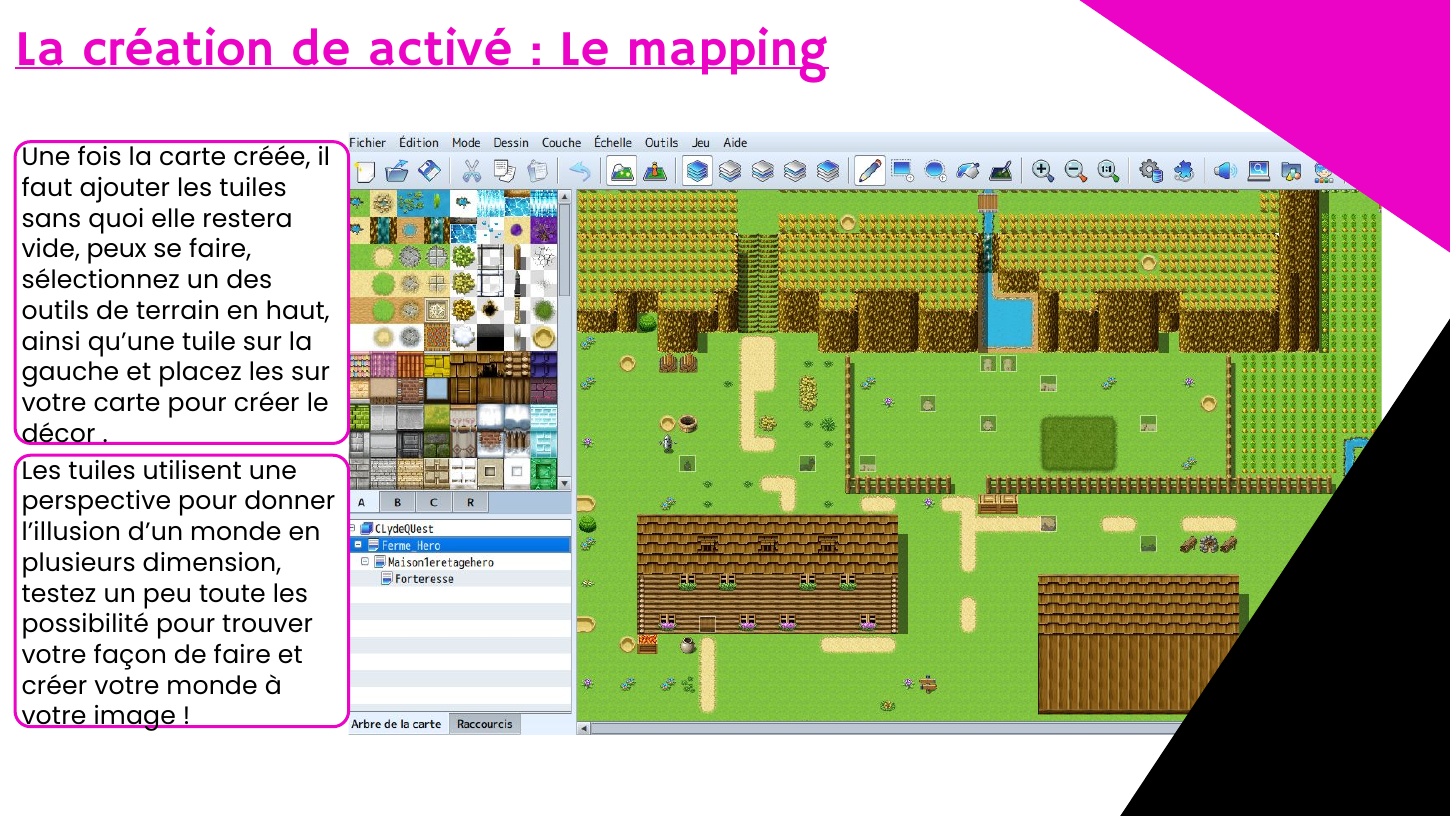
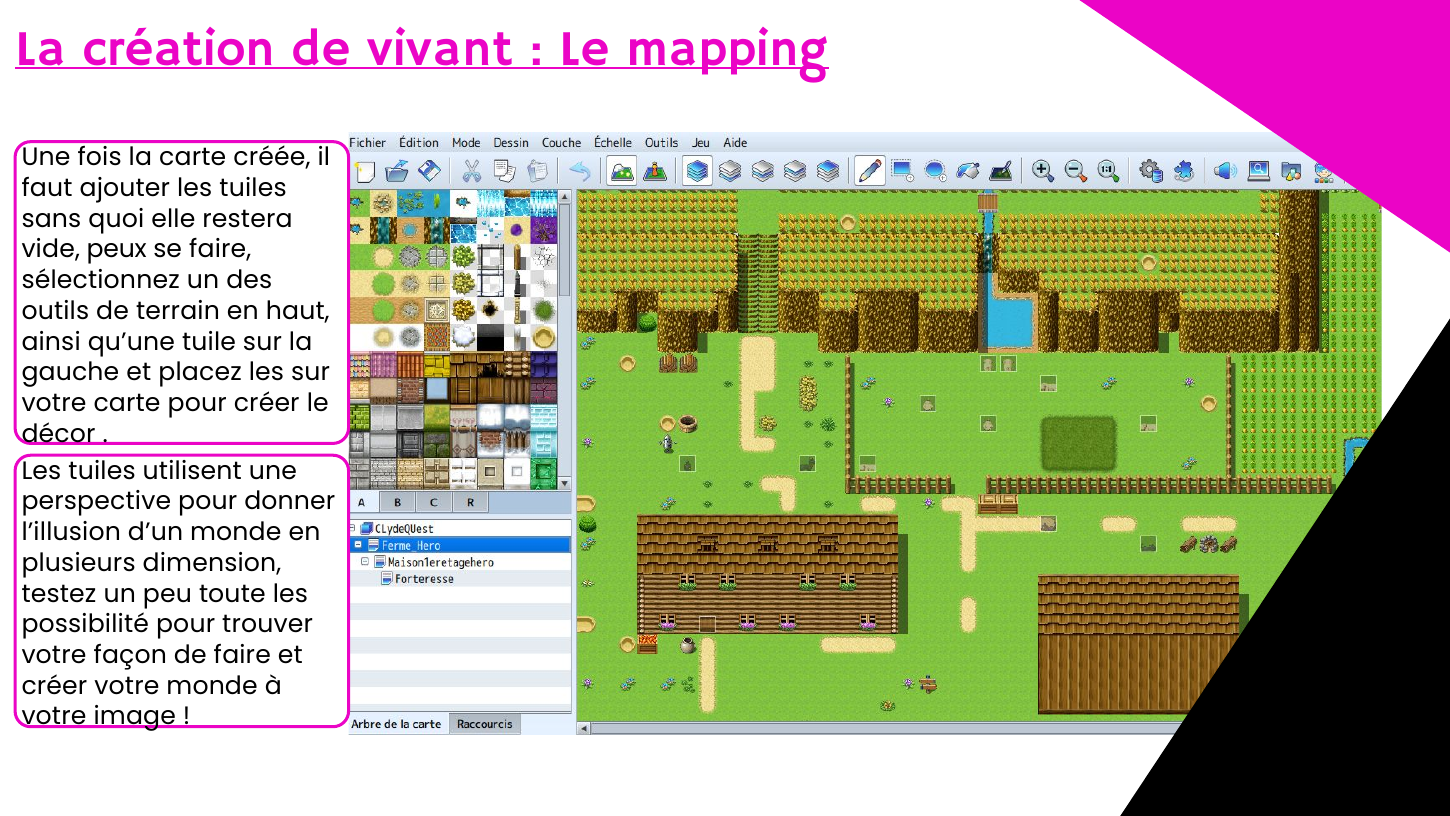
activé: activé -> vivant
